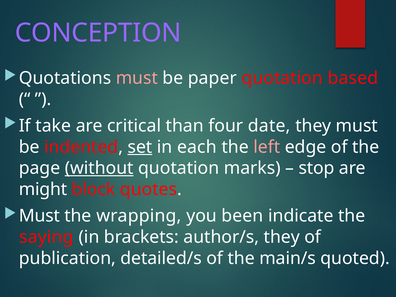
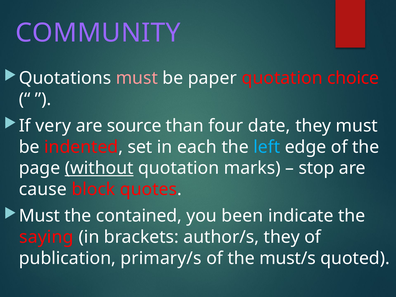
CONCEPTION: CONCEPTION -> COMMUNITY
based: based -> choice
take: take -> very
critical: critical -> source
set underline: present -> none
left colour: pink -> light blue
might: might -> cause
wrapping: wrapping -> contained
detailed/s: detailed/s -> primary/s
main/s: main/s -> must/s
